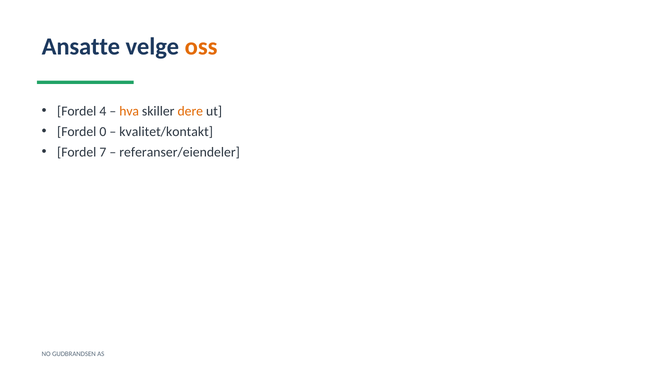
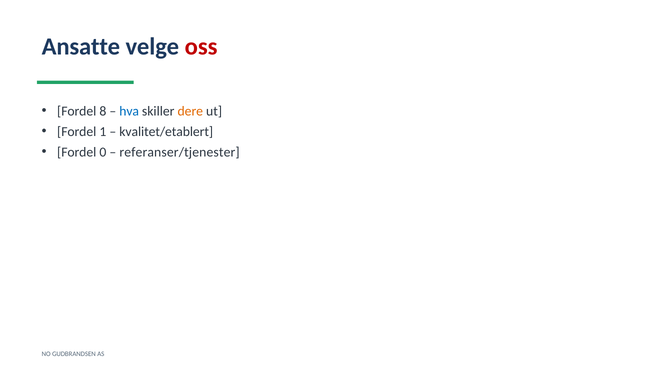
oss colour: orange -> red
4: 4 -> 8
hva colour: orange -> blue
0: 0 -> 1
kvalitet/kontakt: kvalitet/kontakt -> kvalitet/etablert
7: 7 -> 0
referanser/eiendeler: referanser/eiendeler -> referanser/tjenester
